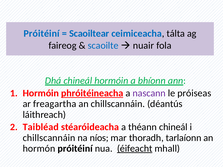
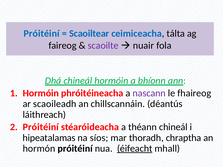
scaoilte colour: blue -> purple
phróitéineacha underline: present -> none
próiseas: próiseas -> fhaireog
freagartha: freagartha -> scaoileadh
Taibléad at (41, 127): Taibléad -> Próitéiní
chillscannáin at (49, 138): chillscannáin -> hipeatalamas
níos: níos -> síos
tarlaíonn: tarlaíonn -> chraptha
